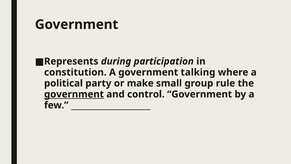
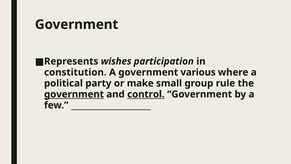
during: during -> wishes
talking: talking -> various
control underline: none -> present
